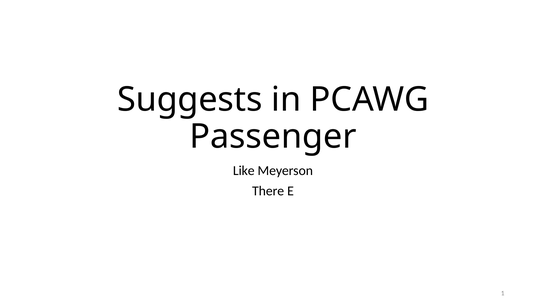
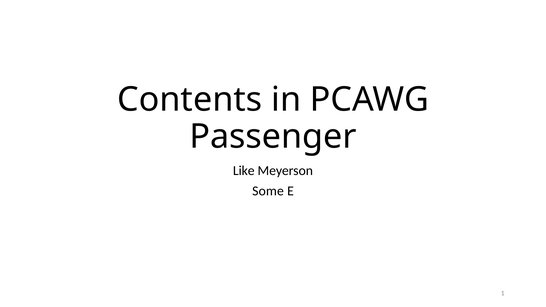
Suggests: Suggests -> Contents
There: There -> Some
